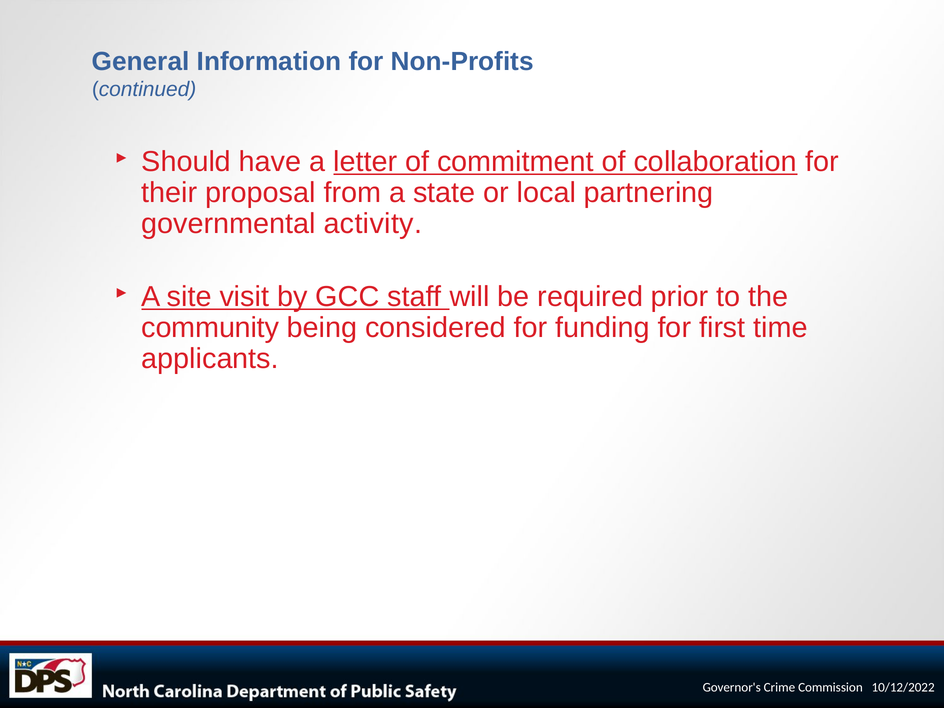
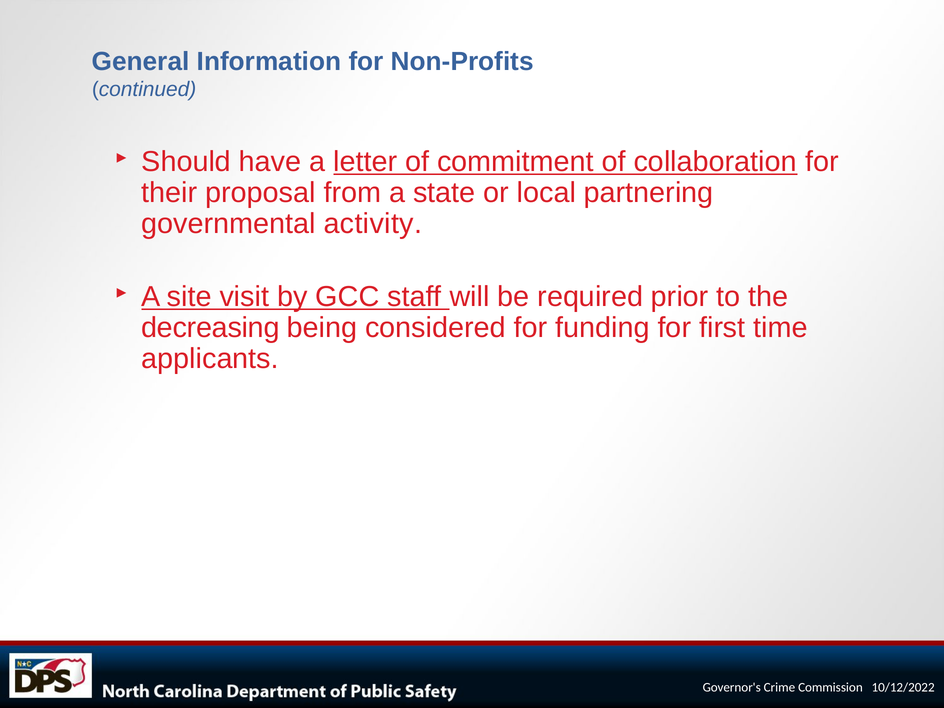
community: community -> decreasing
